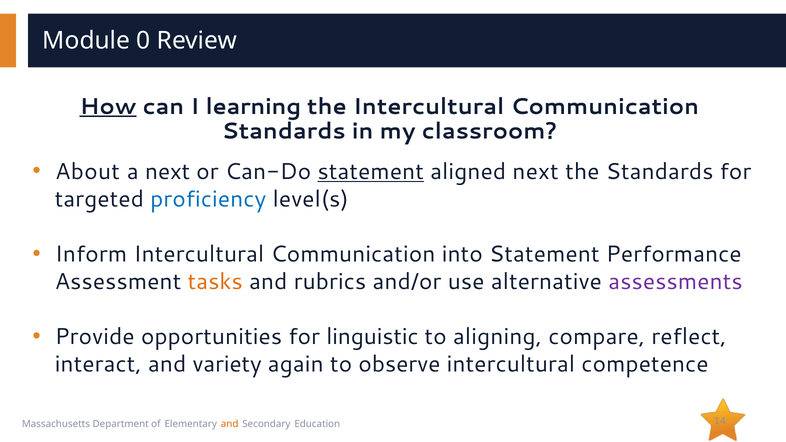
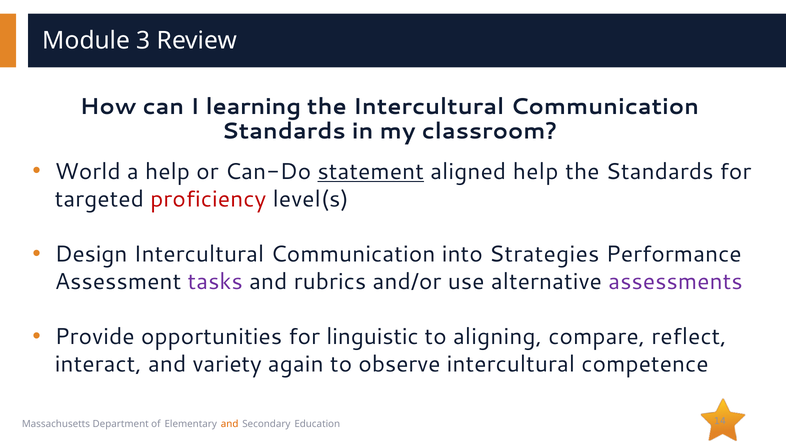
0: 0 -> 3
How underline: present -> none
About: About -> World
a next: next -> help
aligned next: next -> help
proficiency colour: blue -> red
Inform: Inform -> Design
into Statement: Statement -> Strategies
tasks colour: orange -> purple
